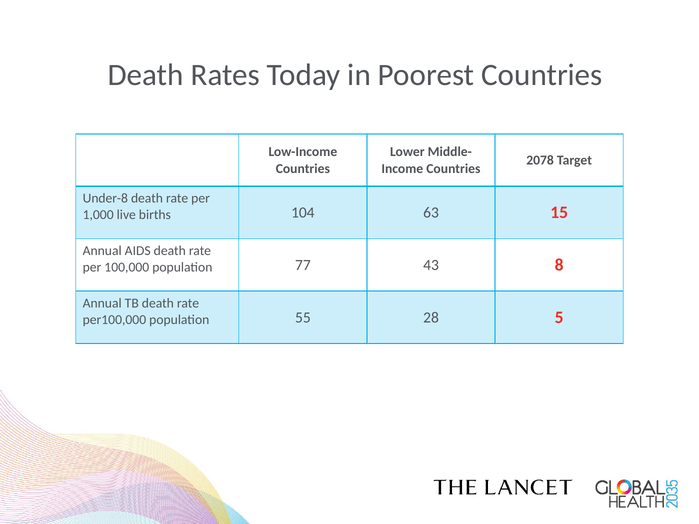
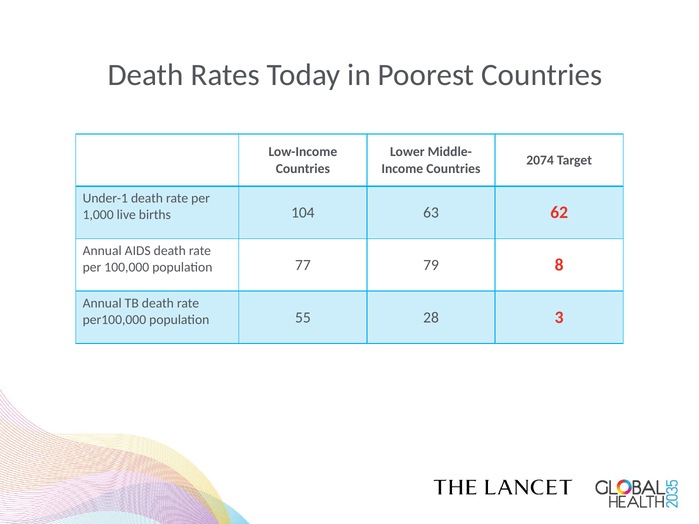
2078: 2078 -> 2074
Under-8: Under-8 -> Under-1
15: 15 -> 62
43: 43 -> 79
5: 5 -> 3
